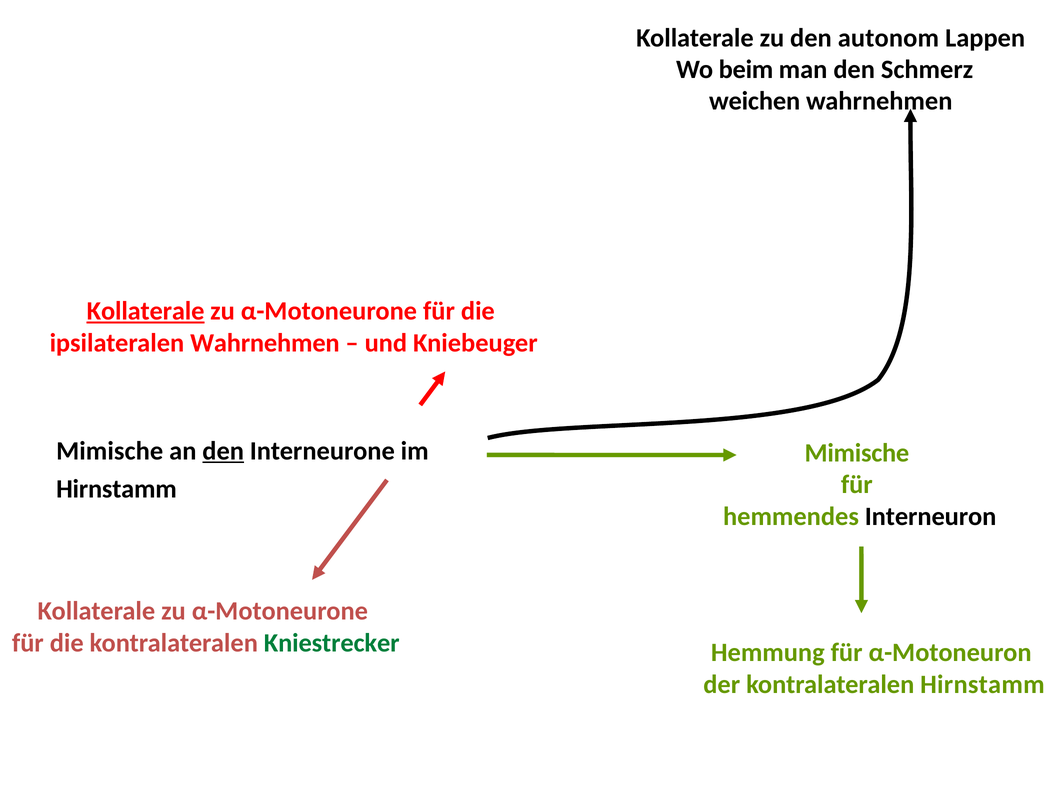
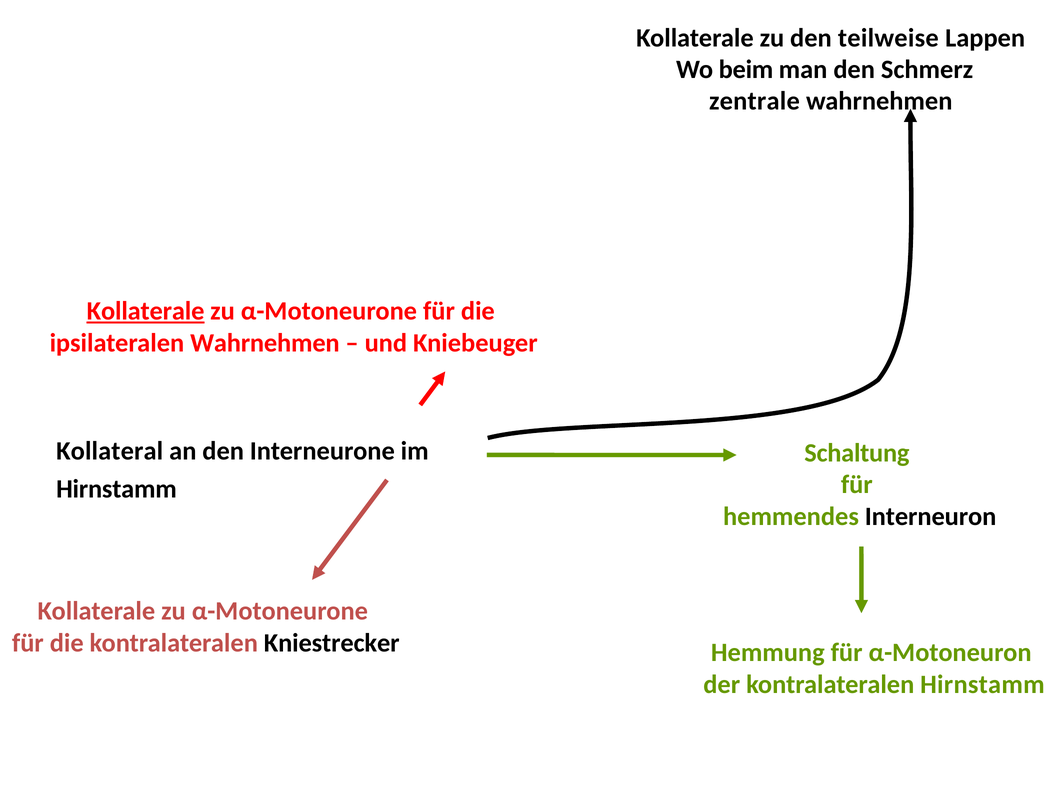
autonom: autonom -> teilweise
weichen: weichen -> zentrale
Mimische at (110, 451): Mimische -> Kollateral
den at (223, 451) underline: present -> none
Mimische at (857, 453): Mimische -> Schaltung
Kniestrecker colour: green -> black
